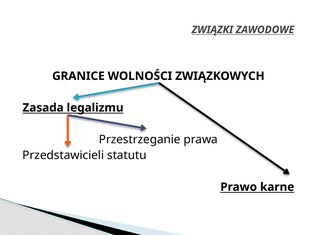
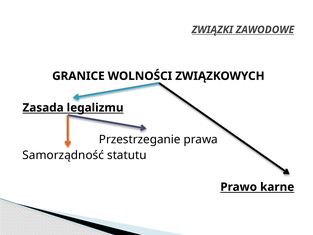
Przedstawicieli: Przedstawicieli -> Samorządność
